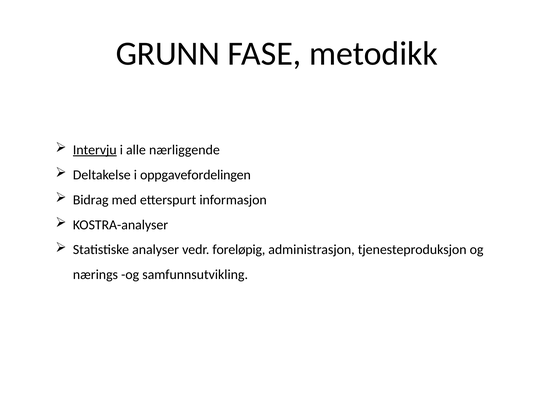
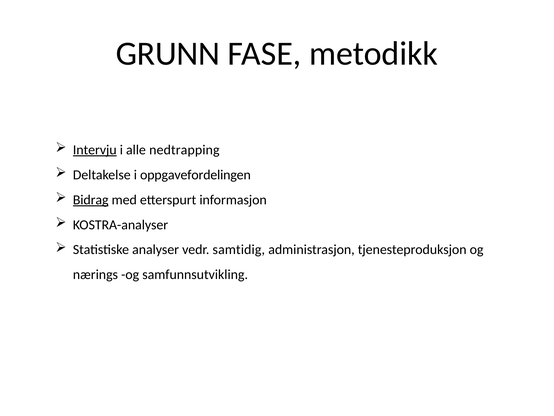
nærliggende: nærliggende -> nedtrapping
Bidrag underline: none -> present
foreløpig: foreløpig -> samtidig
